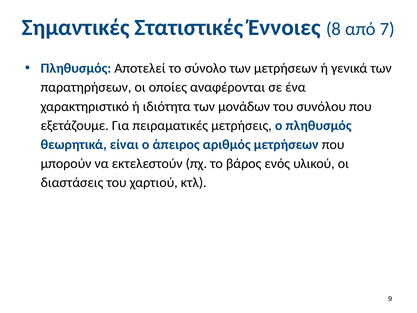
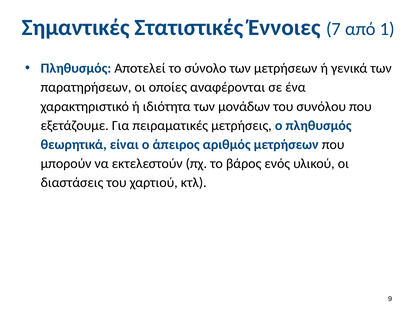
8: 8 -> 7
7: 7 -> 1
